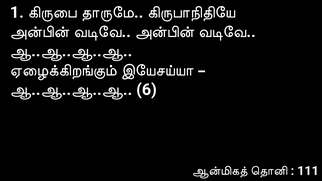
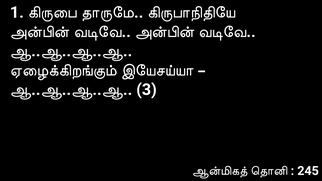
6: 6 -> 3
111: 111 -> 245
